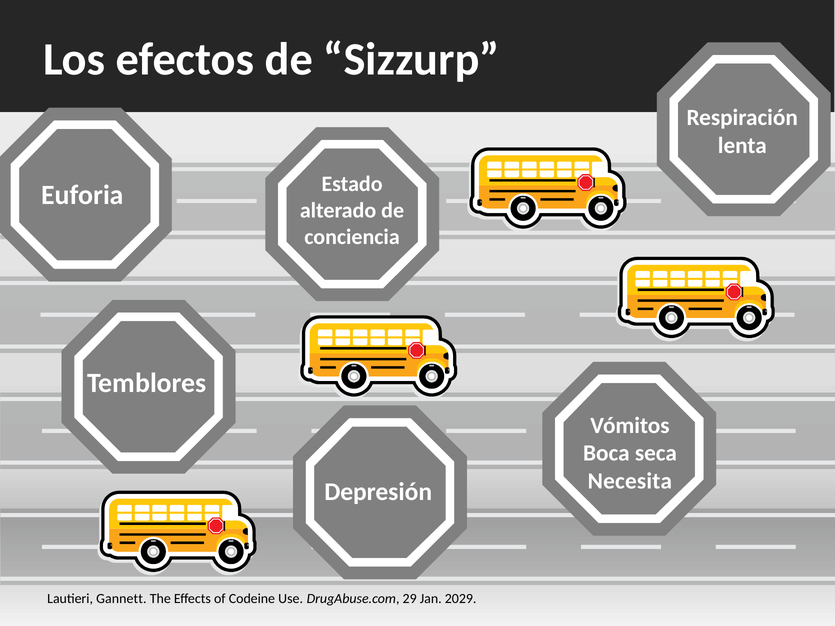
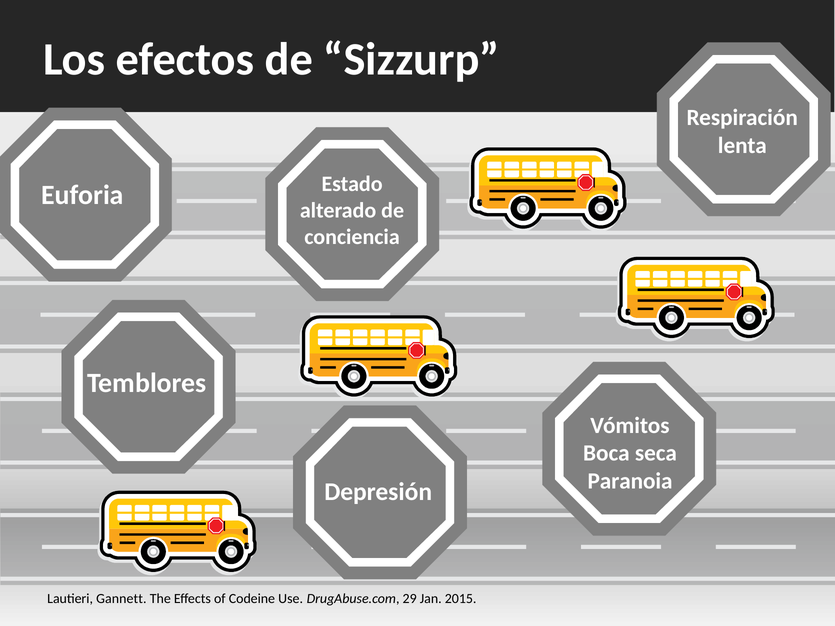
Necesita: Necesita -> Paranoia
2029: 2029 -> 2015
